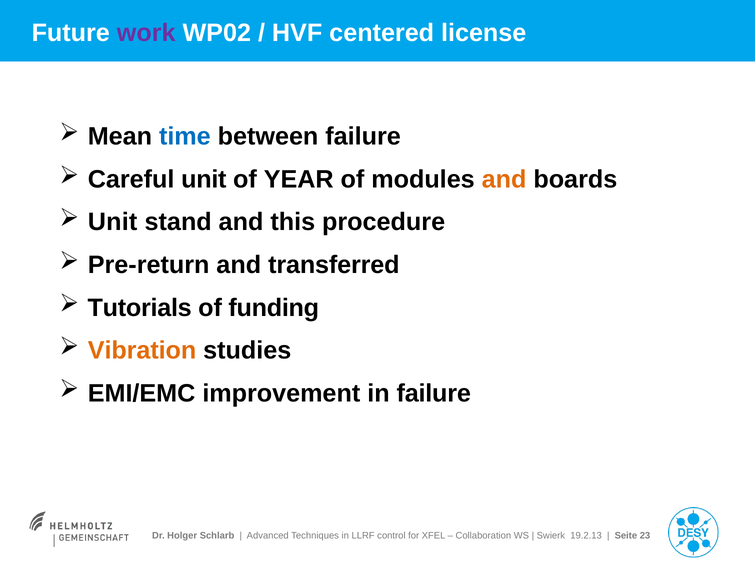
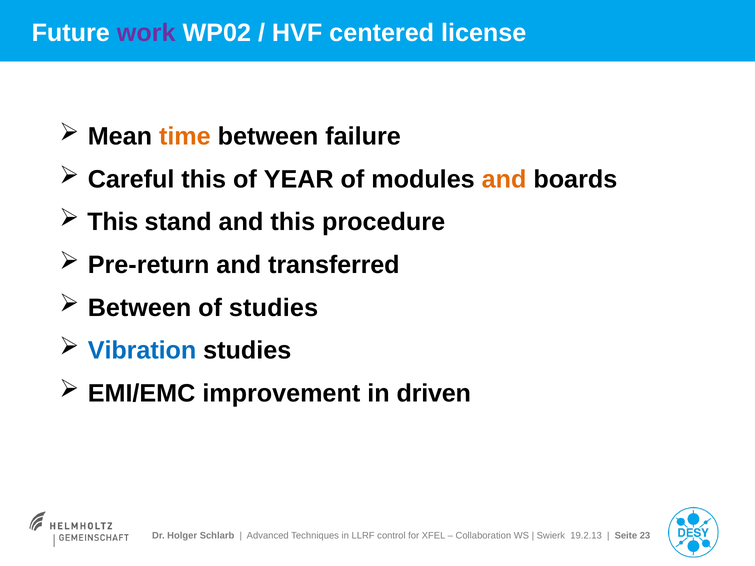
time colour: blue -> orange
Careful unit: unit -> this
Unit at (113, 222): Unit -> This
Tutorials at (140, 308): Tutorials -> Between
of funding: funding -> studies
Vibration colour: orange -> blue
in failure: failure -> driven
